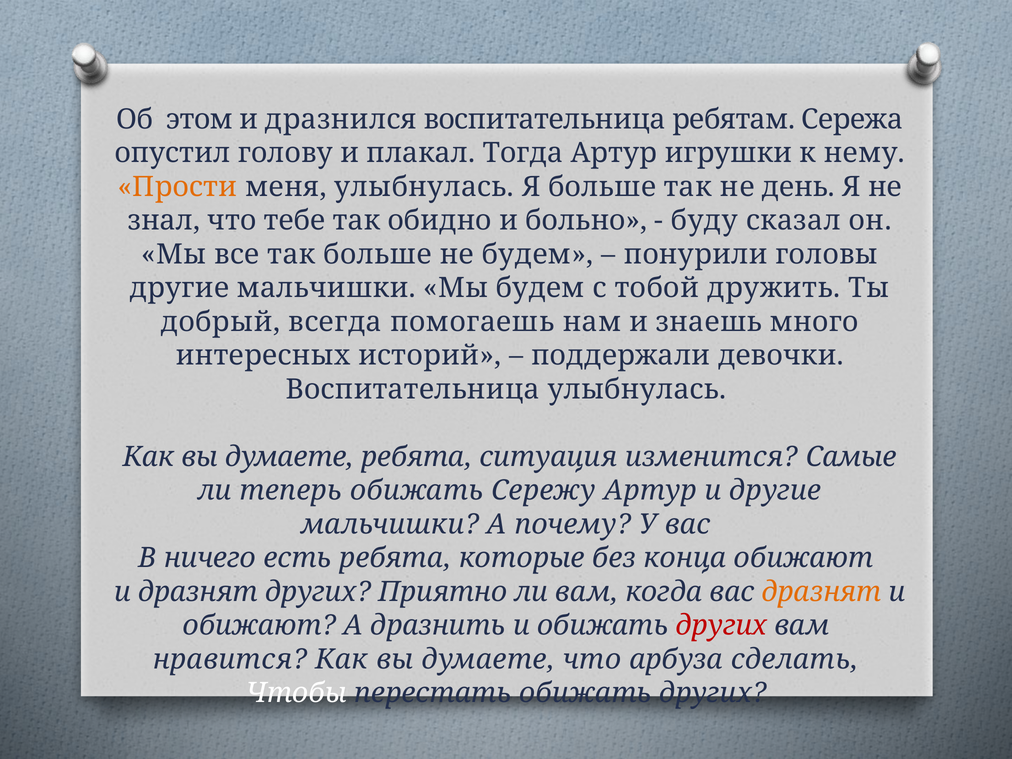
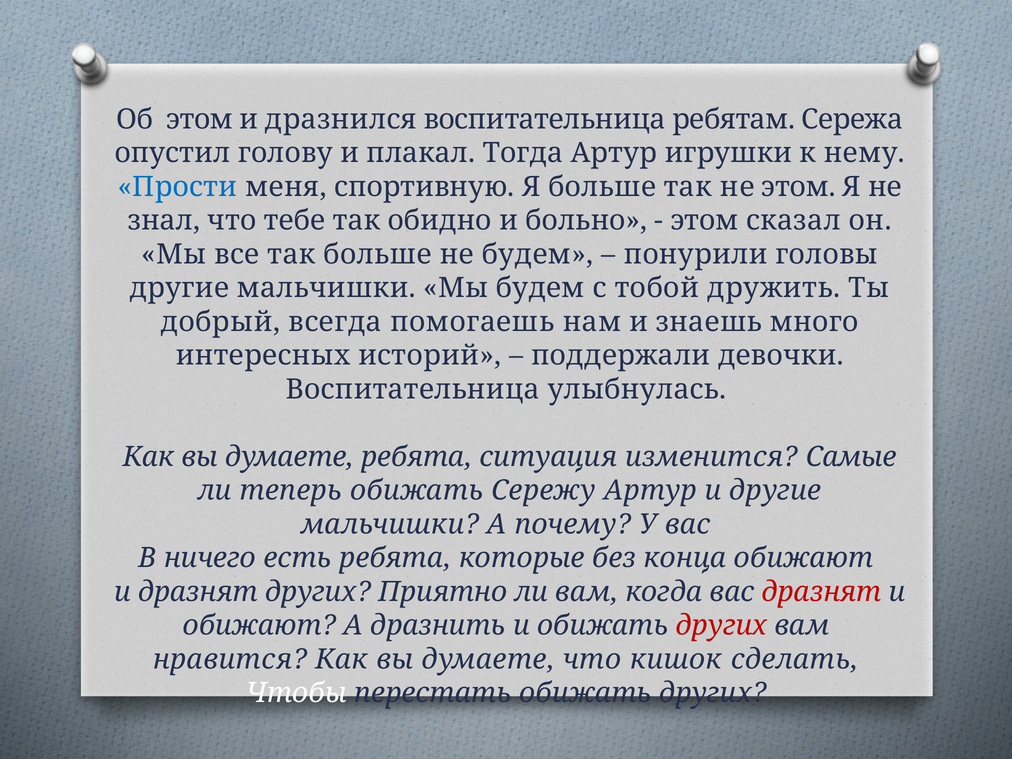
Прости colour: orange -> blue
меня улыбнулась: улыбнулась -> спортивную
не день: день -> этом
буду at (704, 221): буду -> этом
дразнят at (822, 592) colour: orange -> red
арбуза: арбуза -> кишок
